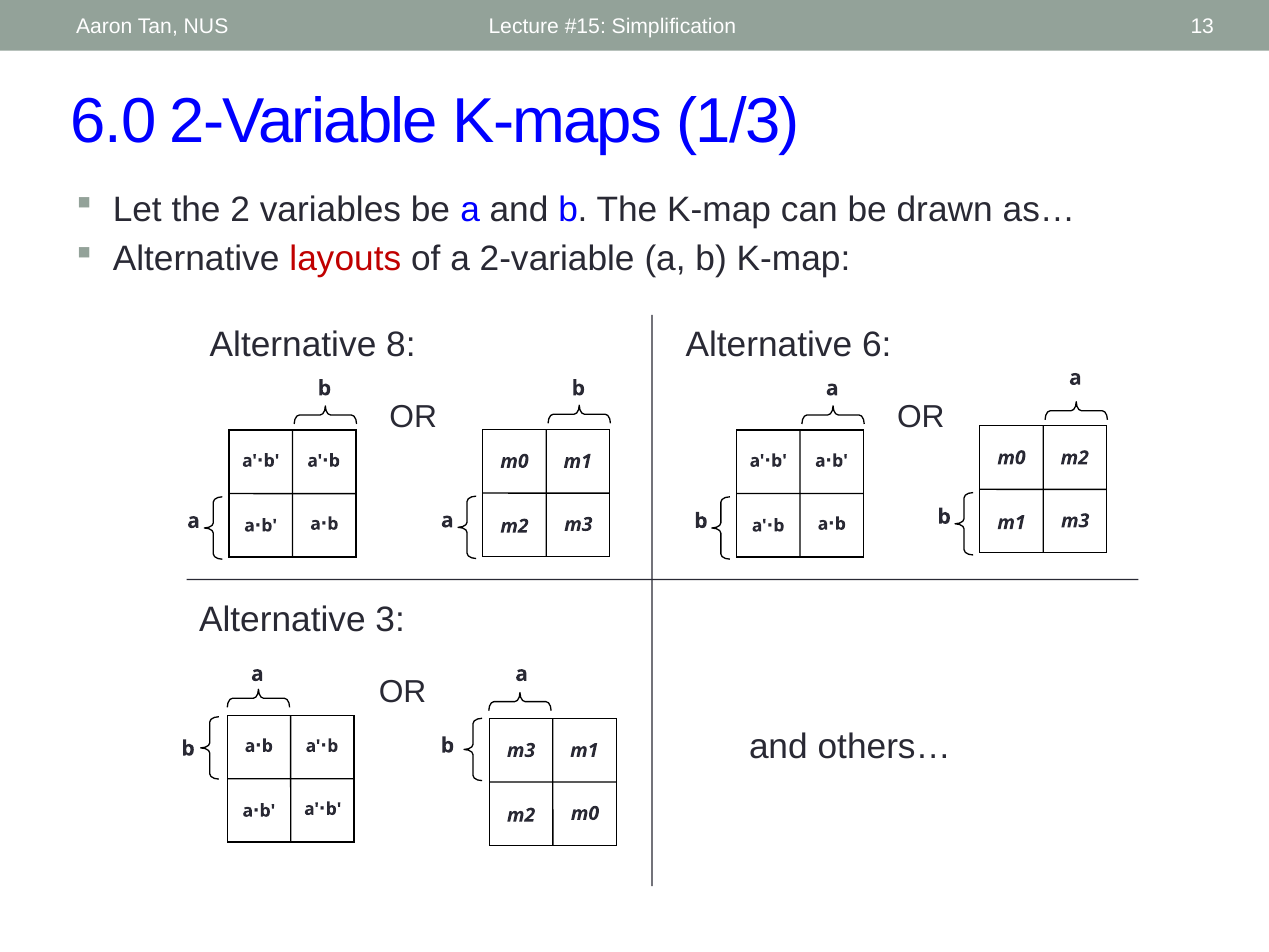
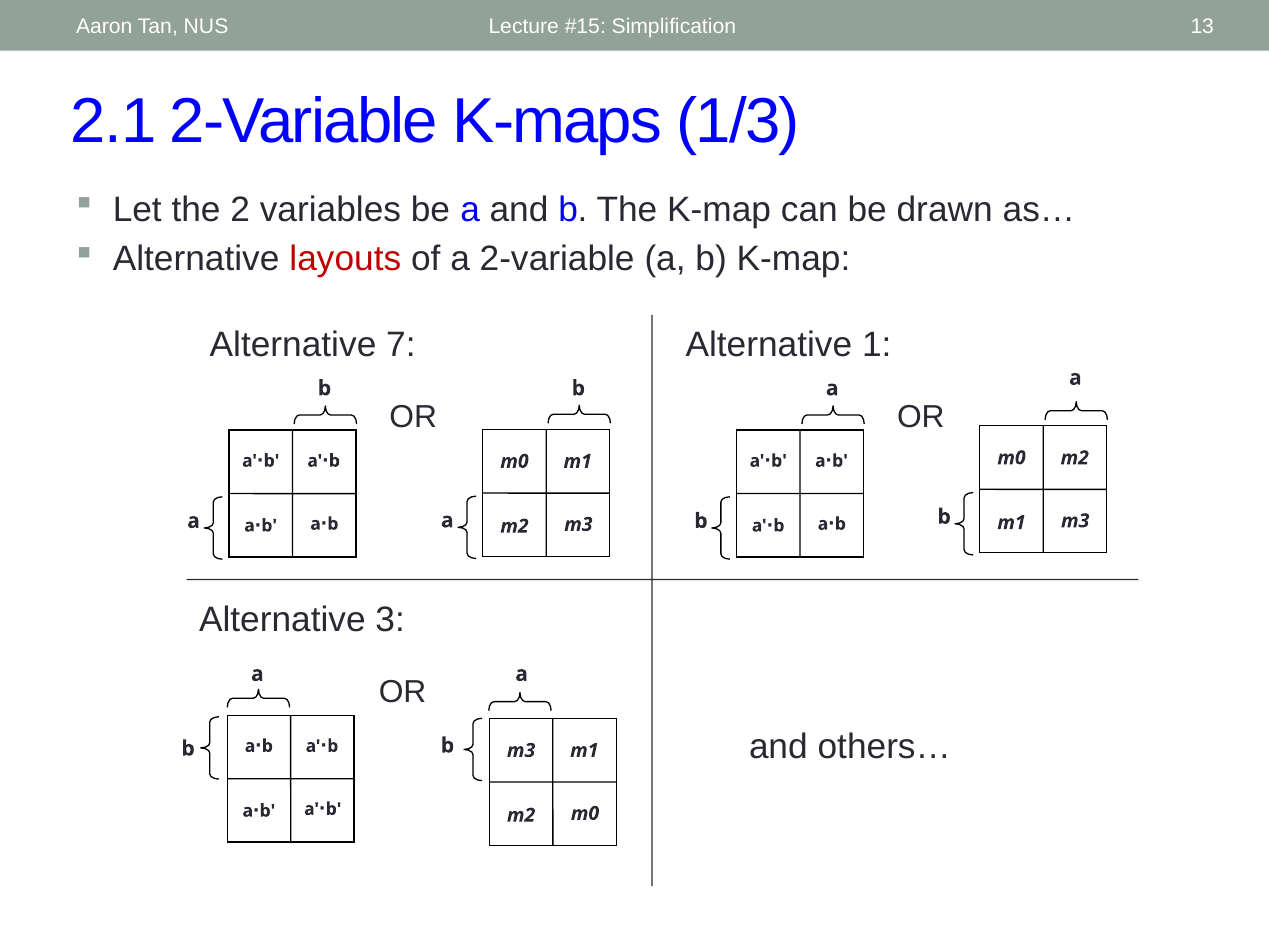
6.0: 6.0 -> 2.1
8: 8 -> 7
6: 6 -> 1
